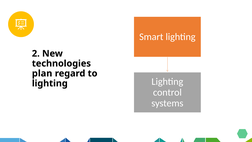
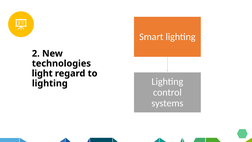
plan: plan -> light
